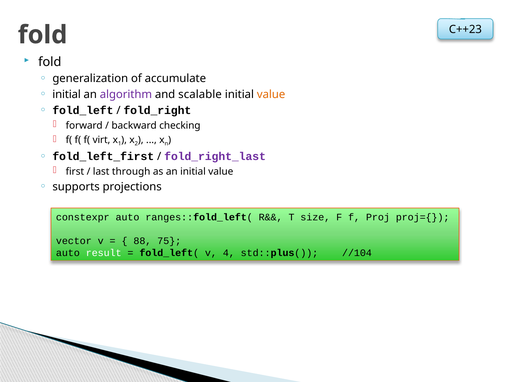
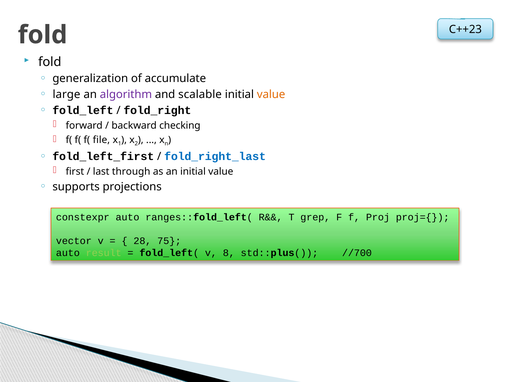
initial at (67, 95): initial -> large
virt: virt -> file
fold_right_last colour: purple -> blue
size: size -> grep
88: 88 -> 28
result colour: white -> light green
4: 4 -> 8
//104: //104 -> //700
